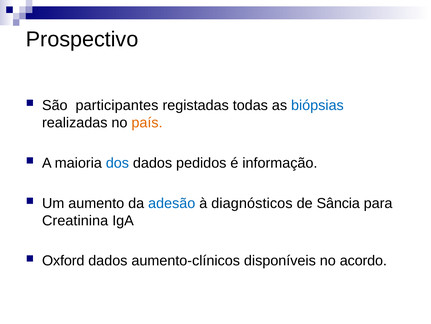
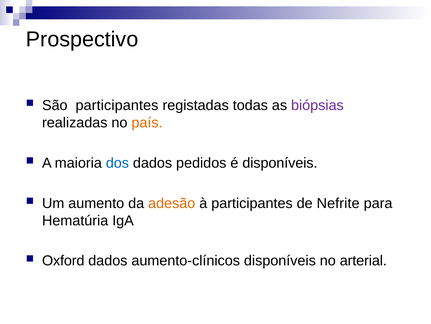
biópsias colour: blue -> purple
é informação: informação -> disponíveis
adesão colour: blue -> orange
à diagnósticos: diagnósticos -> participantes
Sância: Sância -> Nefrite
Creatinina: Creatinina -> Hematúria
acordo: acordo -> arterial
